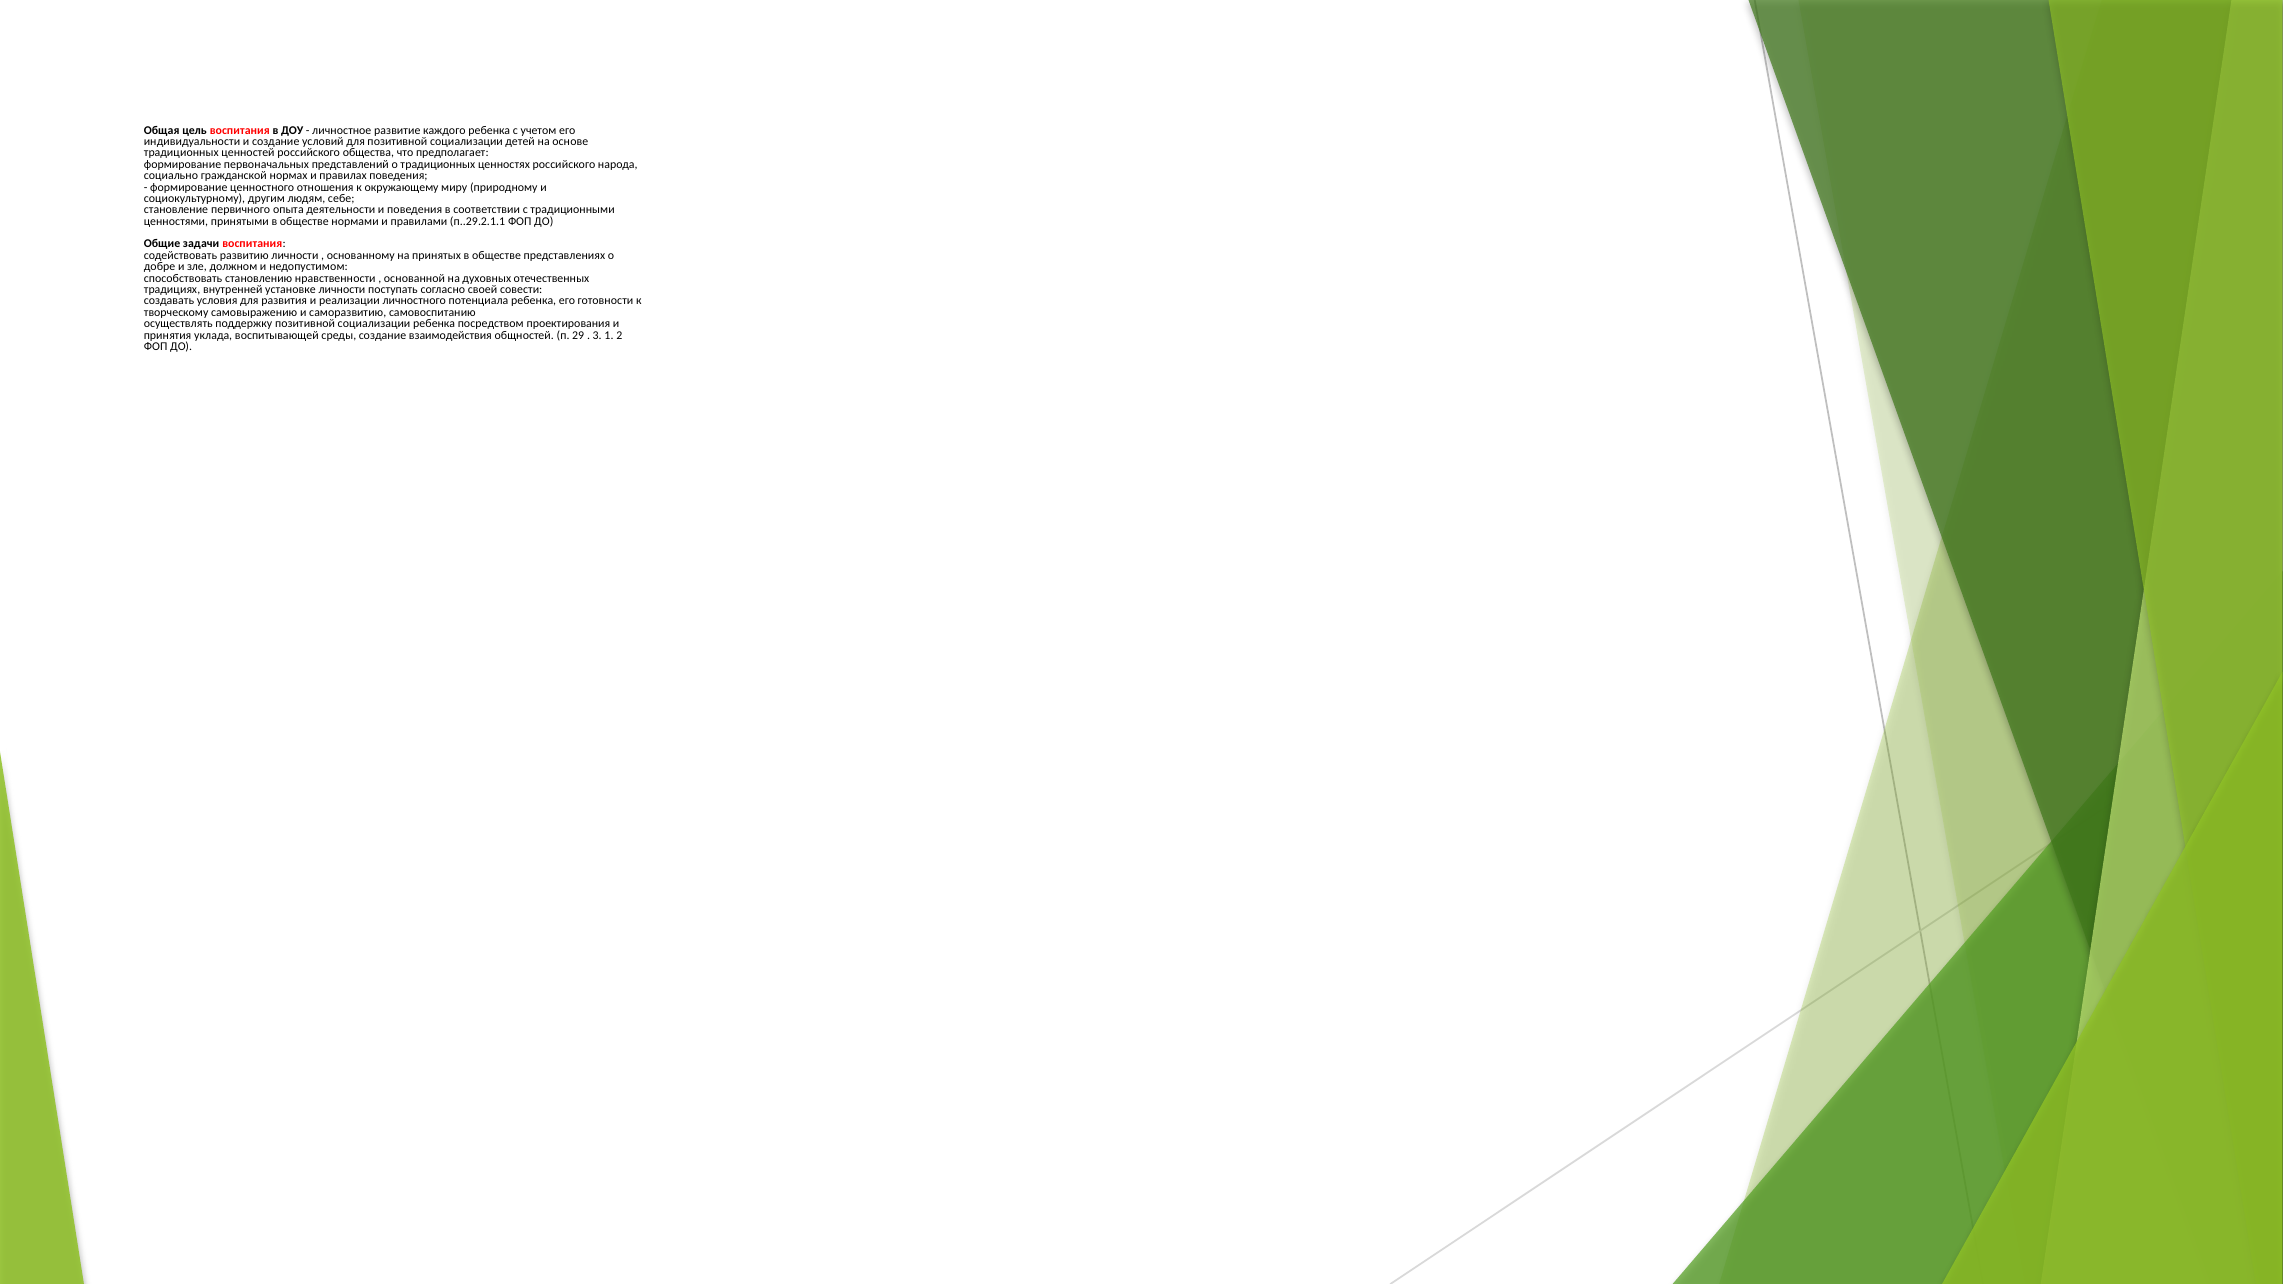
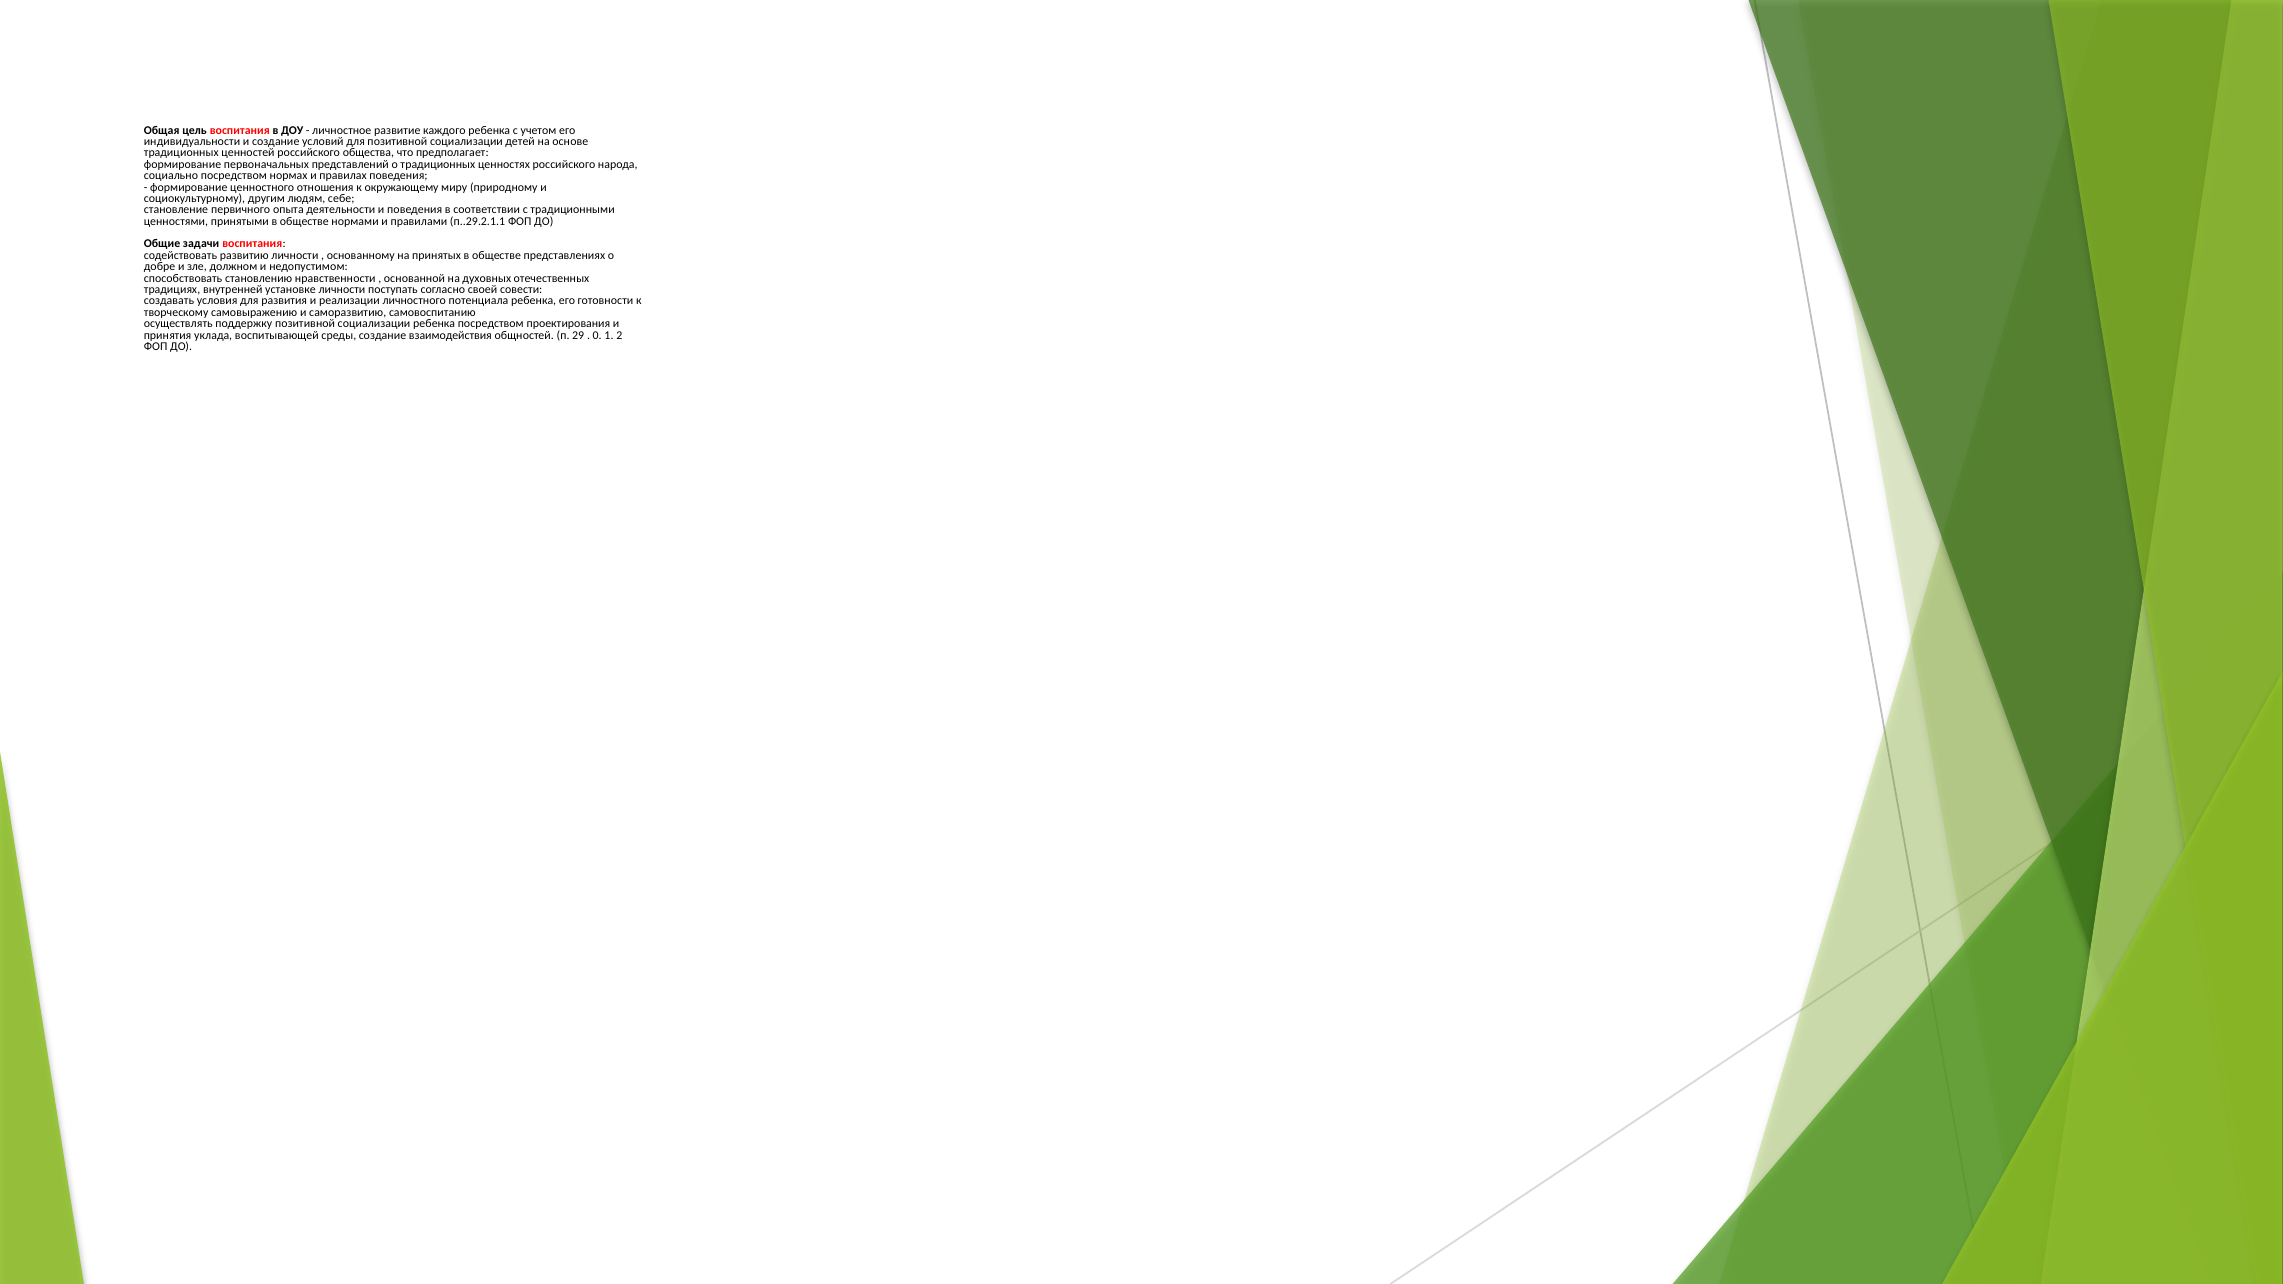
социально гражданской: гражданской -> посредством
3: 3 -> 0
